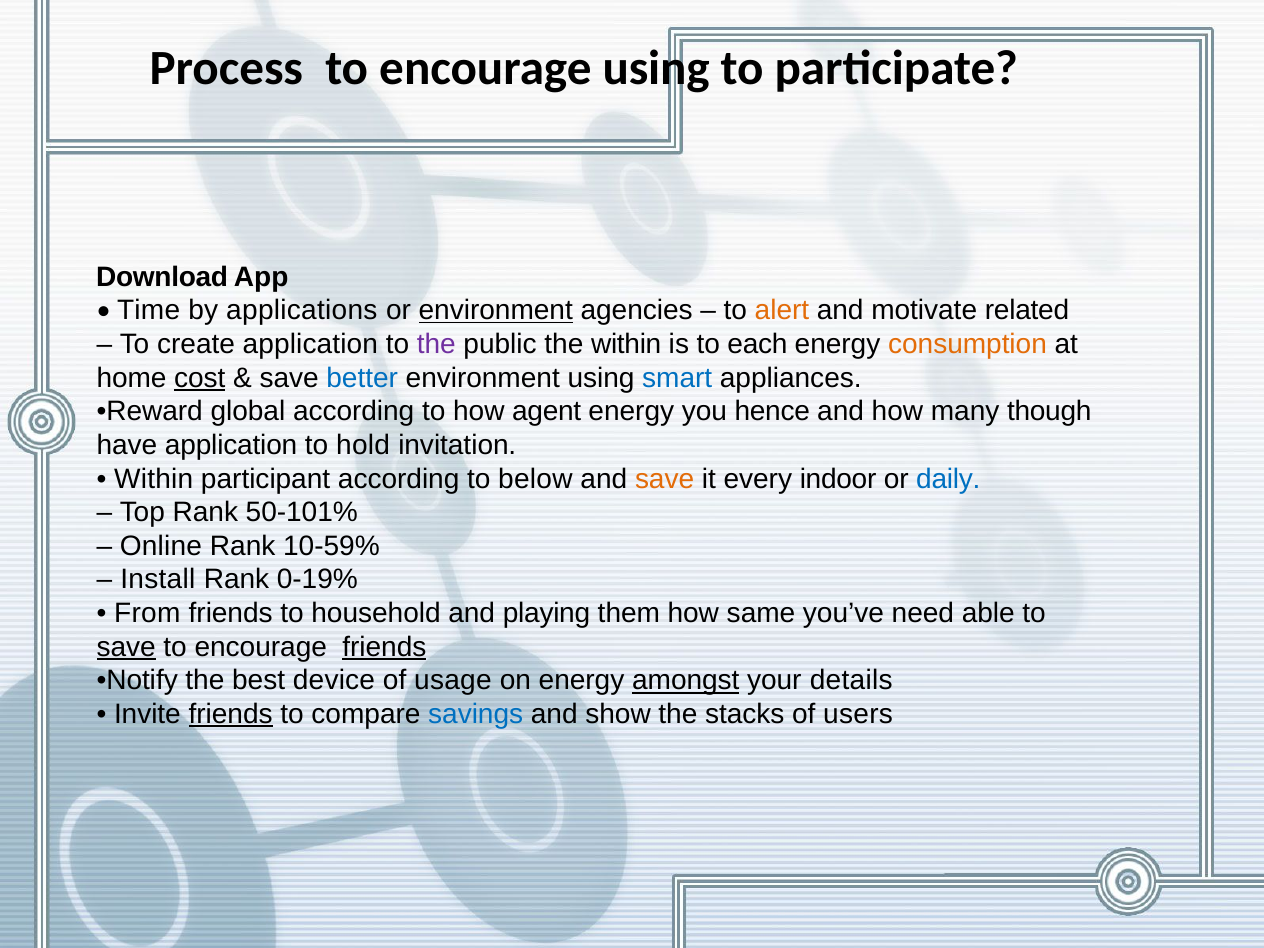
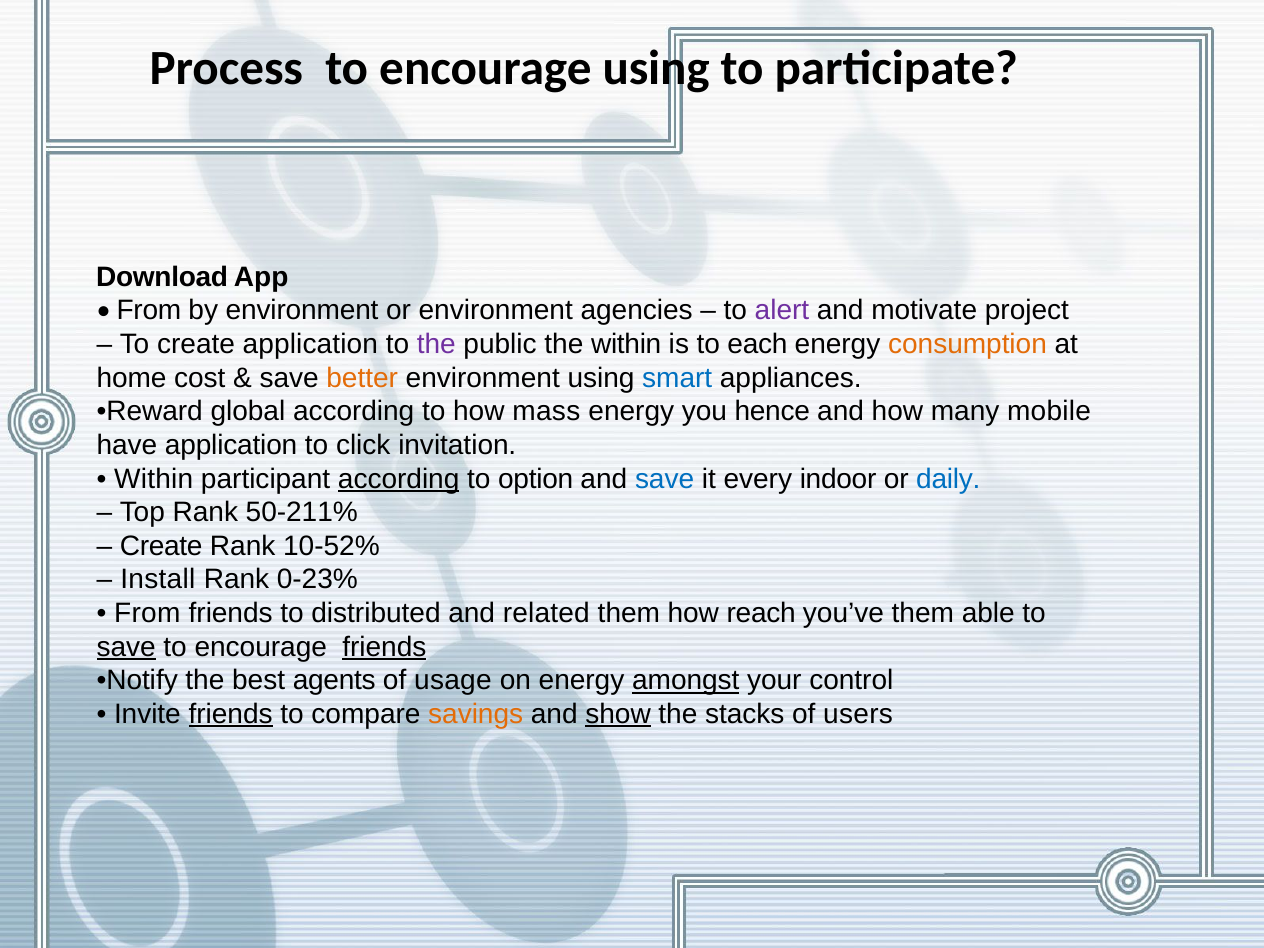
Time at (149, 311): Time -> From
by applications: applications -> environment
environment at (496, 311) underline: present -> none
alert colour: orange -> purple
related: related -> project
cost underline: present -> none
better colour: blue -> orange
agent: agent -> mass
though: though -> mobile
hold: hold -> click
according at (399, 479) underline: none -> present
below: below -> option
save at (665, 479) colour: orange -> blue
50-101%: 50-101% -> 50-211%
Online at (161, 546): Online -> Create
10-59%: 10-59% -> 10-52%
0-19%: 0-19% -> 0-23%
household: household -> distributed
playing: playing -> related
same: same -> reach
you’ve need: need -> them
device: device -> agents
details: details -> control
savings colour: blue -> orange
show underline: none -> present
